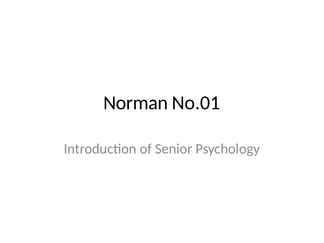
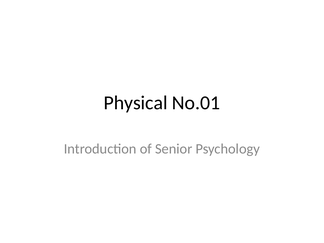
Norman: Norman -> Physical
